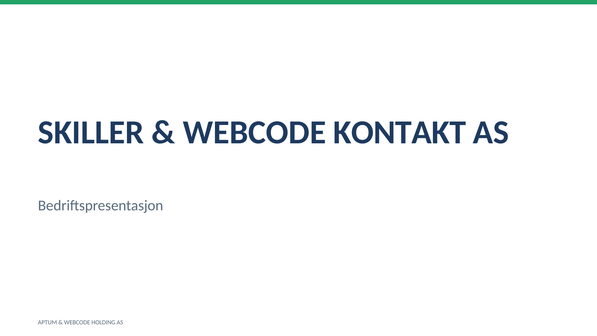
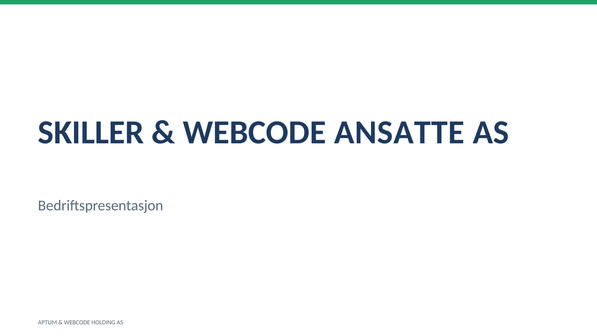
KONTAKT: KONTAKT -> ANSATTE
